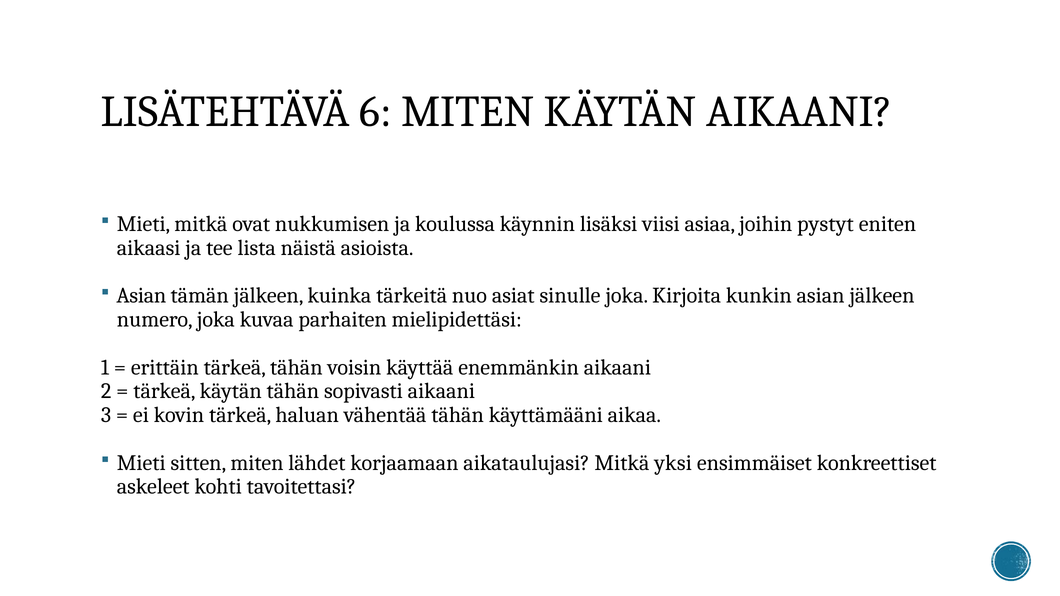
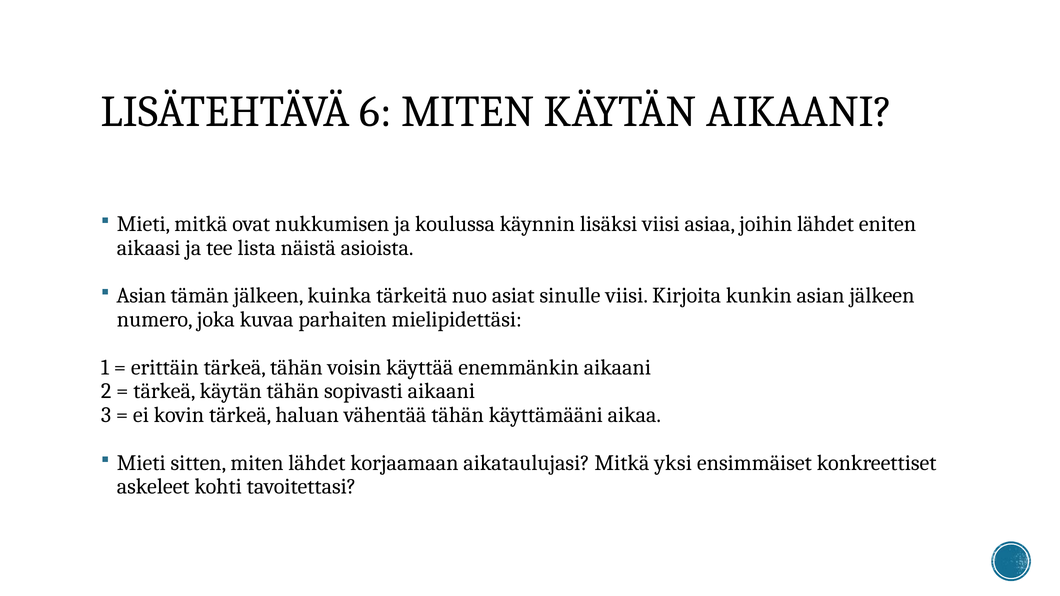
joihin pystyt: pystyt -> lähdet
sinulle joka: joka -> viisi
